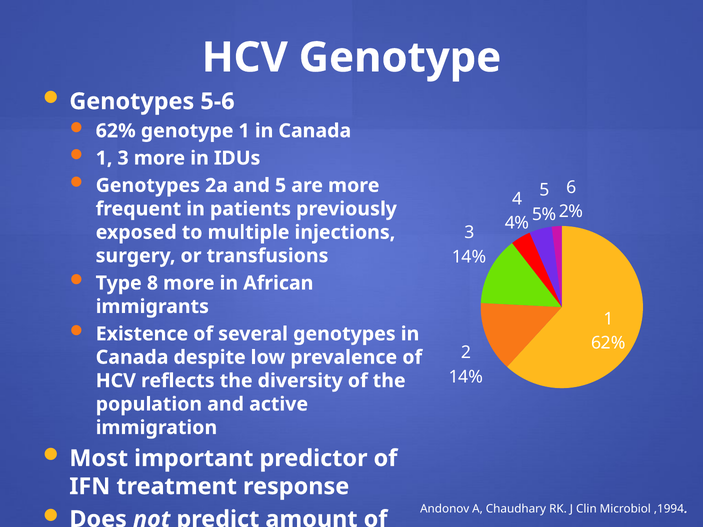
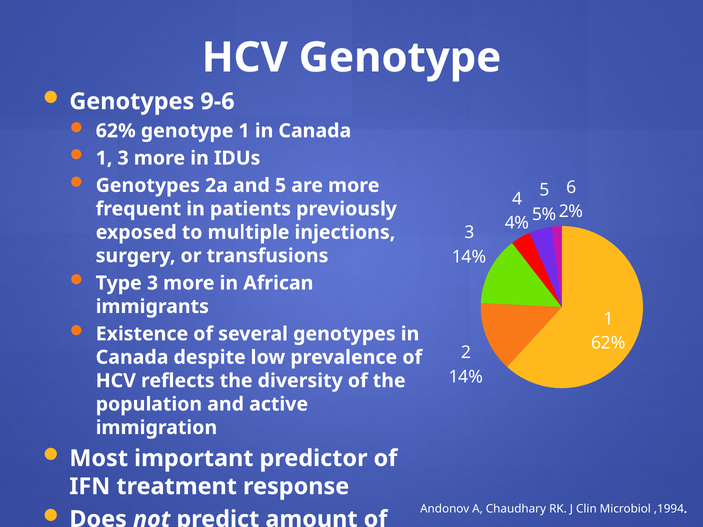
5-6: 5-6 -> 9-6
Type 8: 8 -> 3
